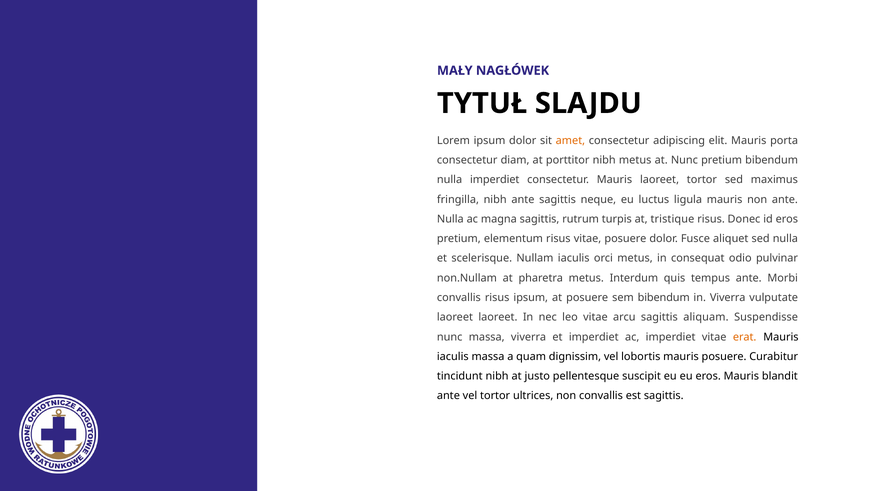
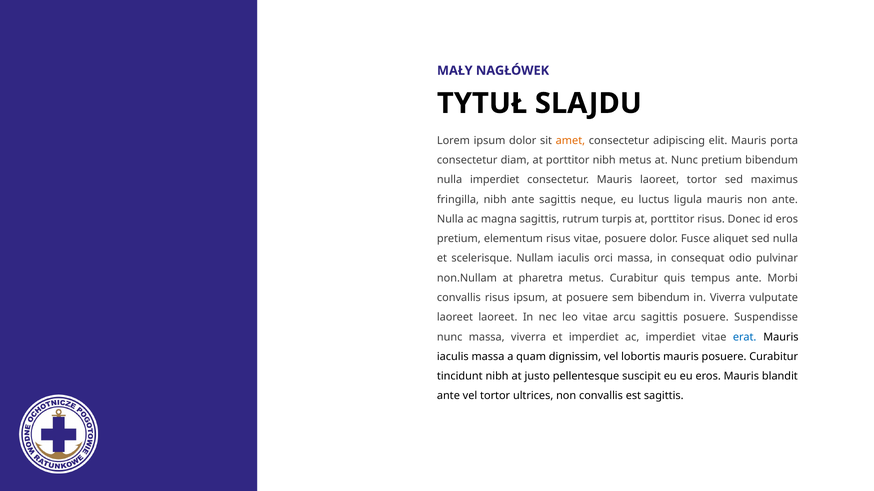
turpis at tristique: tristique -> porttitor
orci metus: metus -> massa
metus Interdum: Interdum -> Curabitur
sagittis aliquam: aliquam -> posuere
erat colour: orange -> blue
